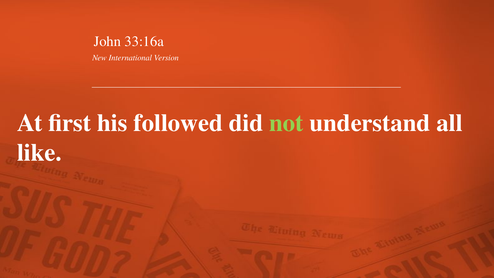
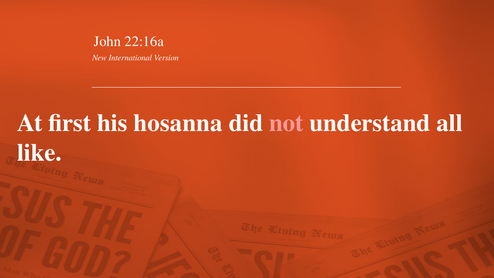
33:16a: 33:16a -> 22:16a
followed: followed -> hosanna
not colour: light green -> pink
